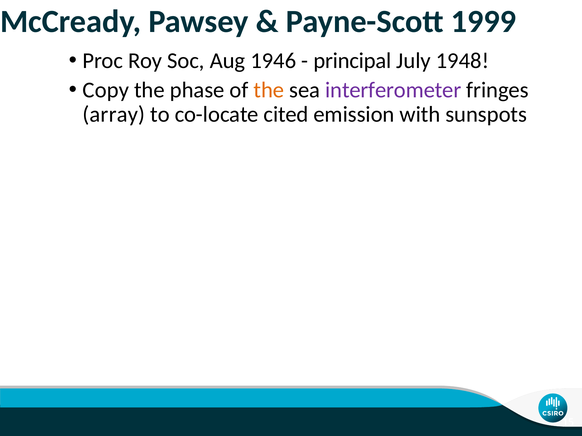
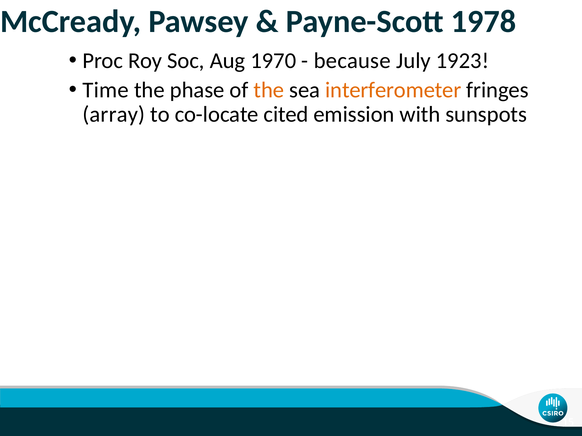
1999: 1999 -> 1978
1946: 1946 -> 1970
principal: principal -> because
1948: 1948 -> 1923
Copy: Copy -> Time
interferometer colour: purple -> orange
